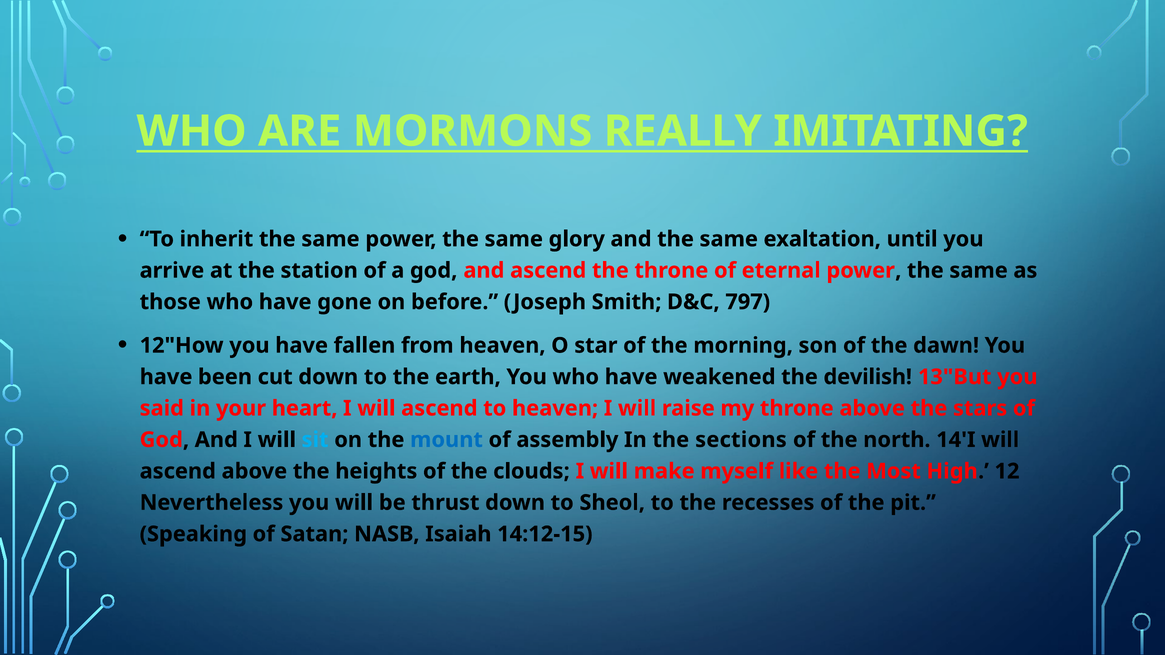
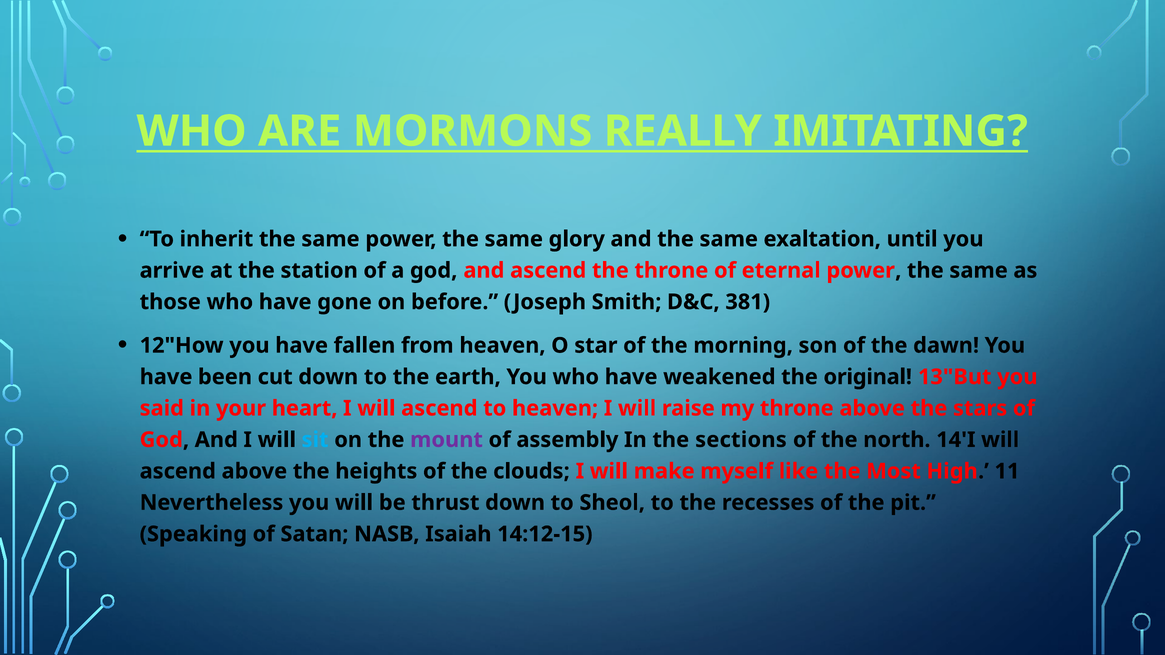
797: 797 -> 381
devilish: devilish -> original
mount colour: blue -> purple
12: 12 -> 11
